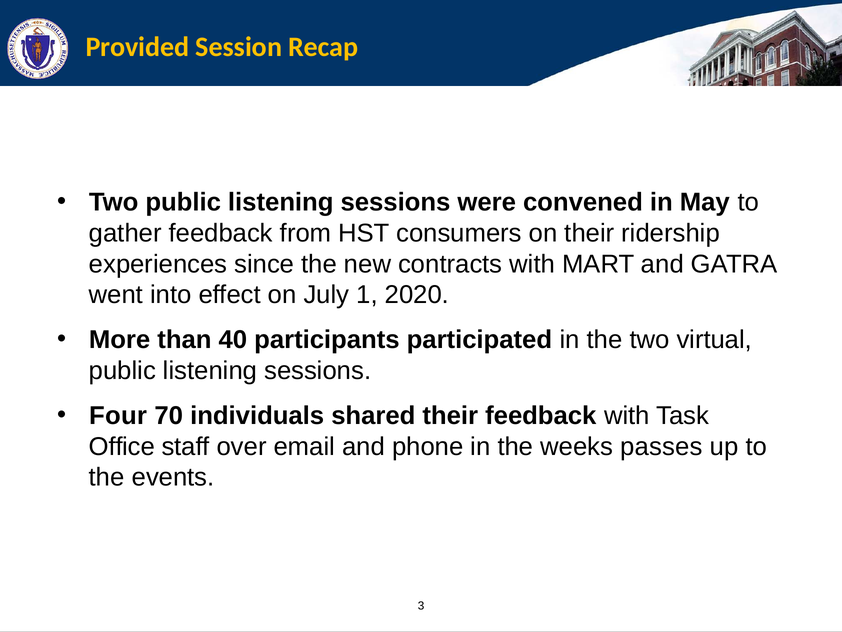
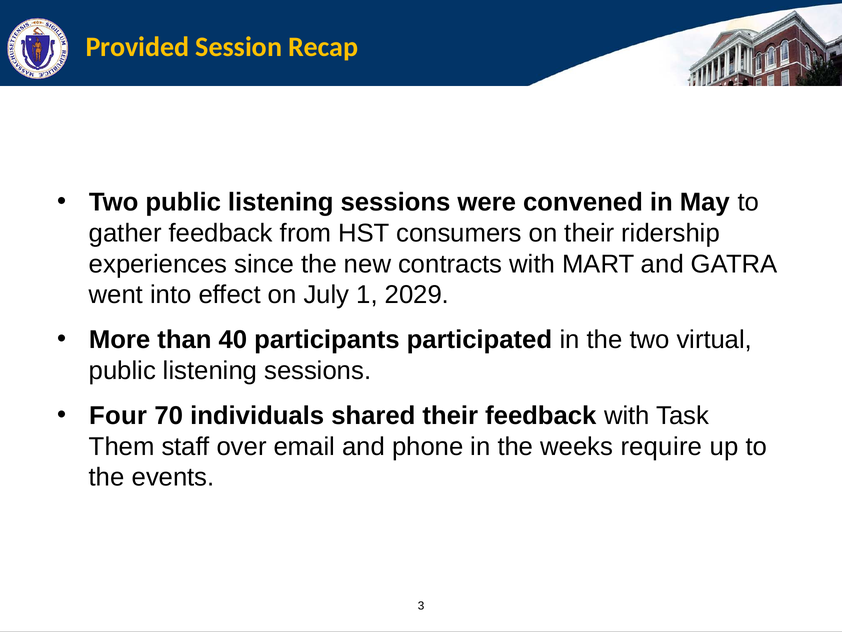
2020: 2020 -> 2029
Office: Office -> Them
passes: passes -> require
